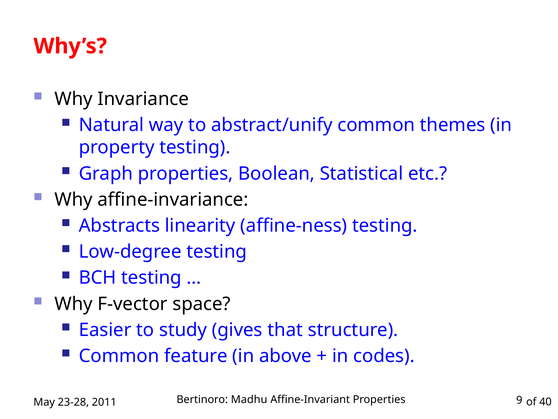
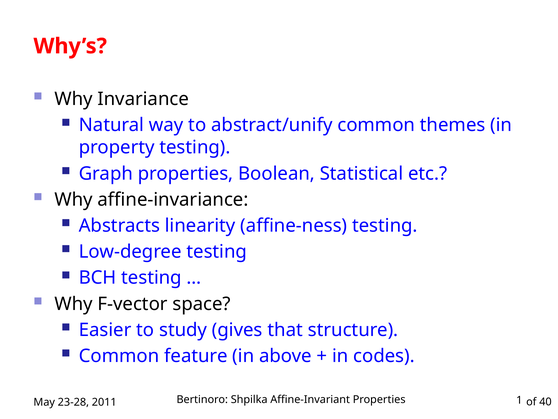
Madhu: Madhu -> Shpilka
9: 9 -> 1
